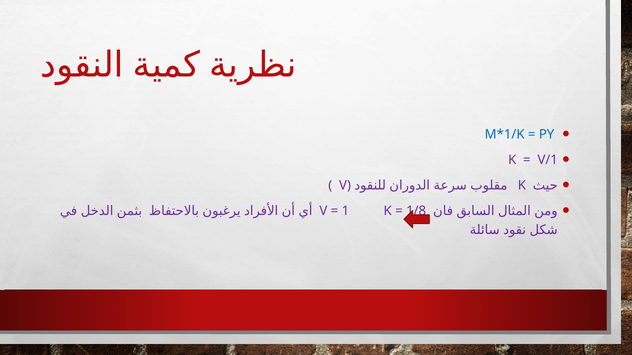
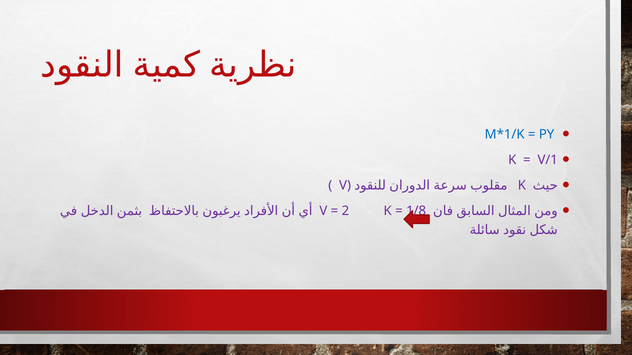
1 at (346, 211): 1 -> 2
